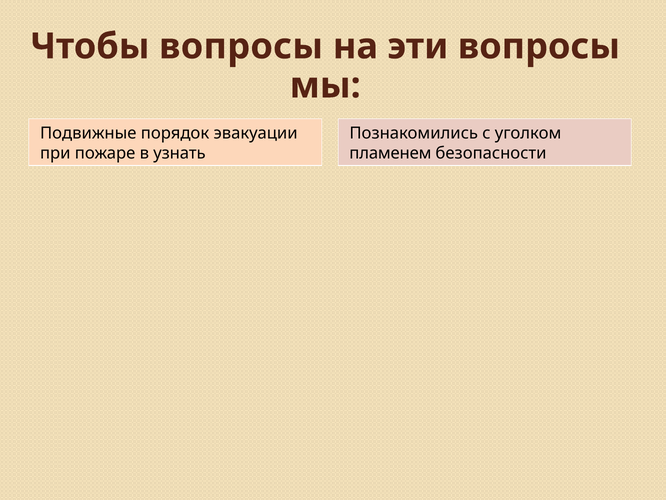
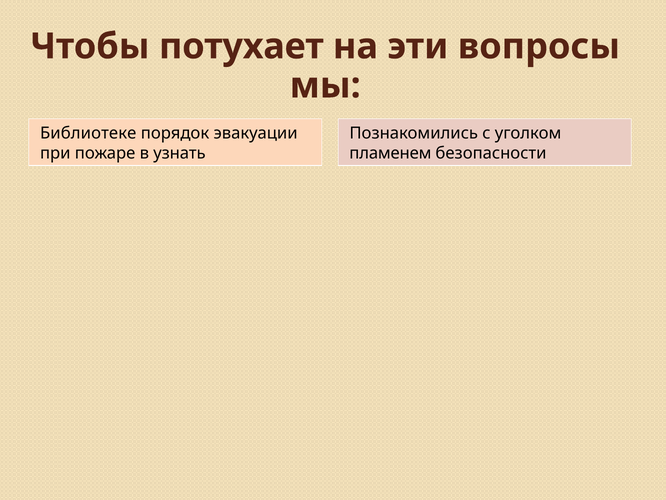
Чтобы вопросы: вопросы -> потухает
Подвижные: Подвижные -> Библиотеке
